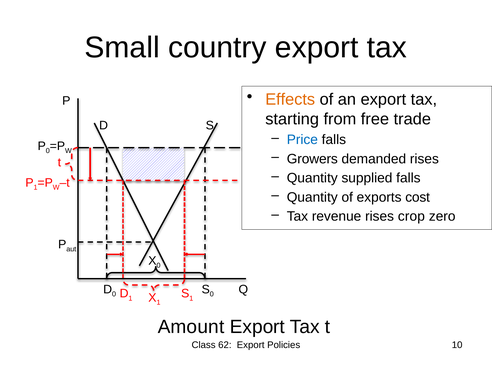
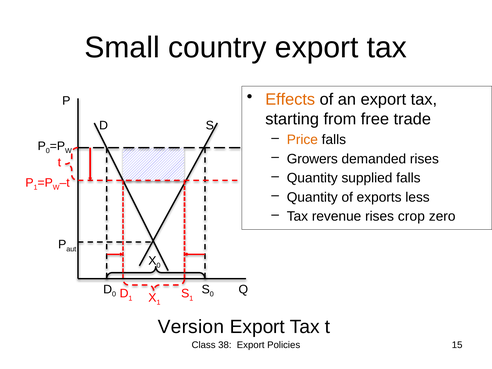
Price colour: blue -> orange
cost: cost -> less
Amount: Amount -> Version
62: 62 -> 38
10: 10 -> 15
